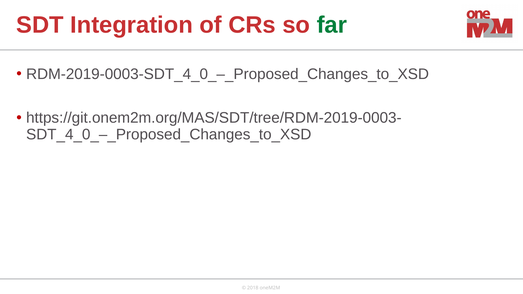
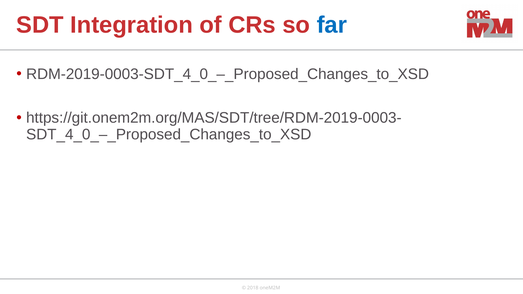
far colour: green -> blue
